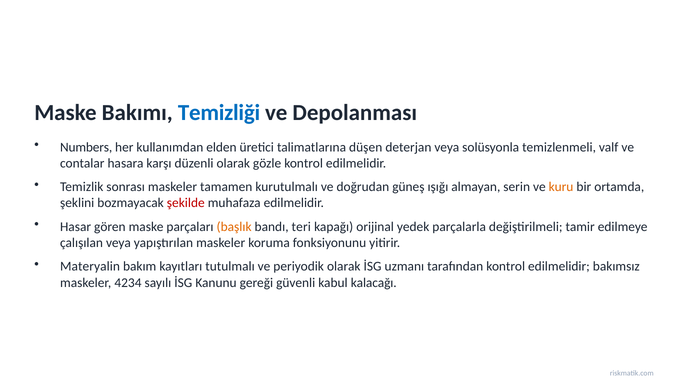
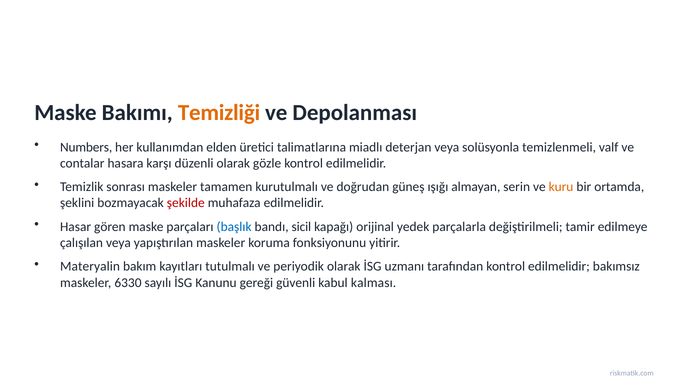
Temizliği colour: blue -> orange
düşen: düşen -> miadlı
başlık colour: orange -> blue
teri: teri -> sicil
4234: 4234 -> 6330
kalacağı: kalacağı -> kalması
